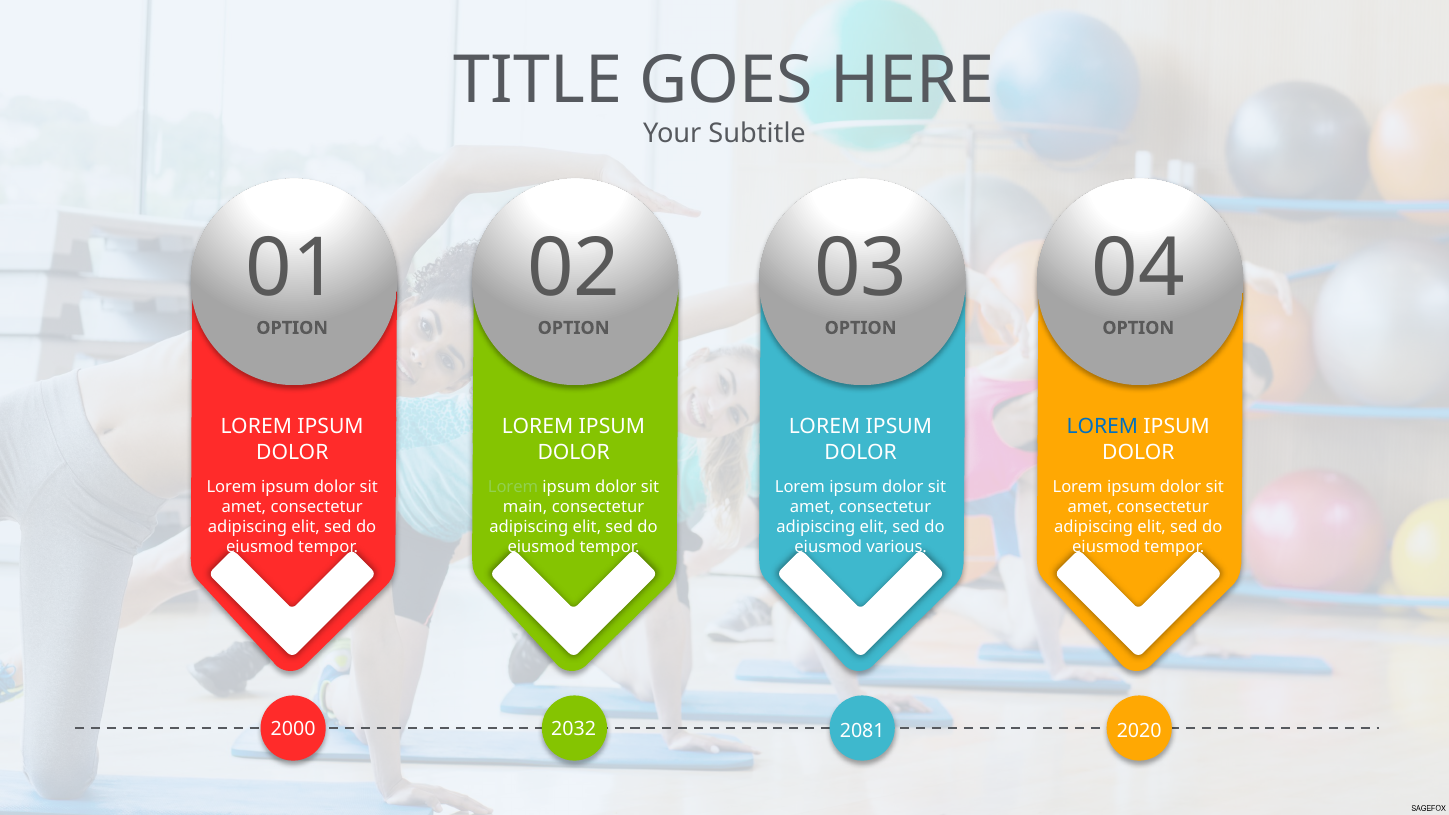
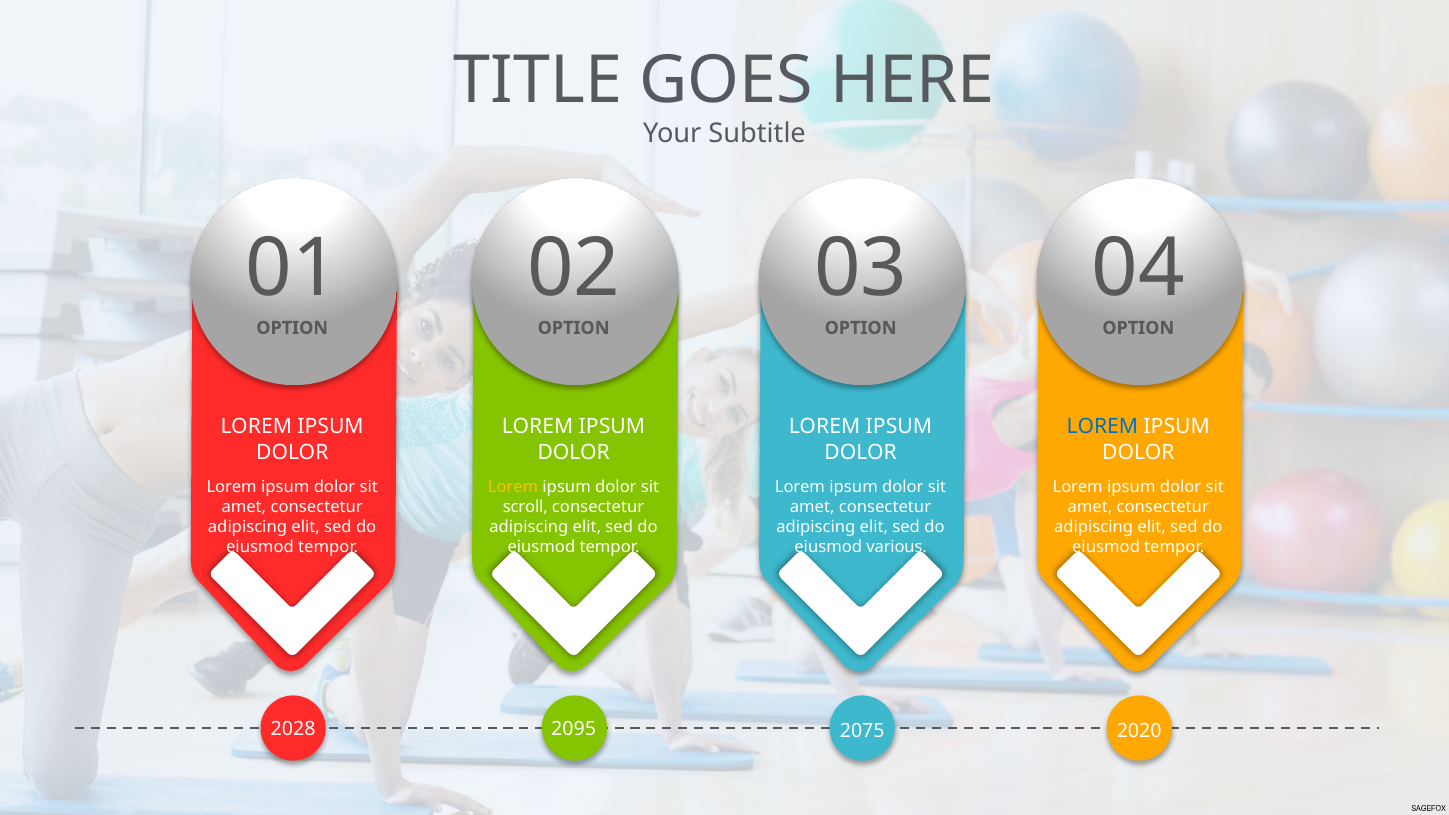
Lorem at (513, 487) colour: light green -> yellow
main: main -> scroll
2000: 2000 -> 2028
2032: 2032 -> 2095
2081: 2081 -> 2075
